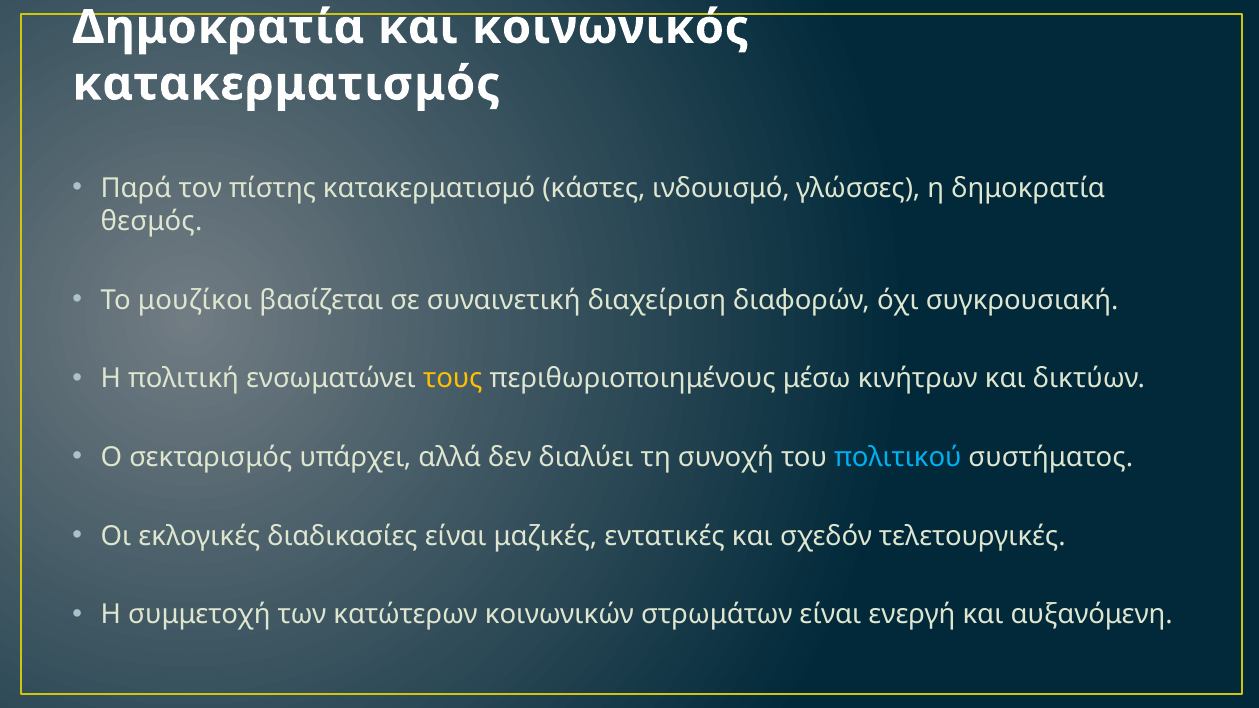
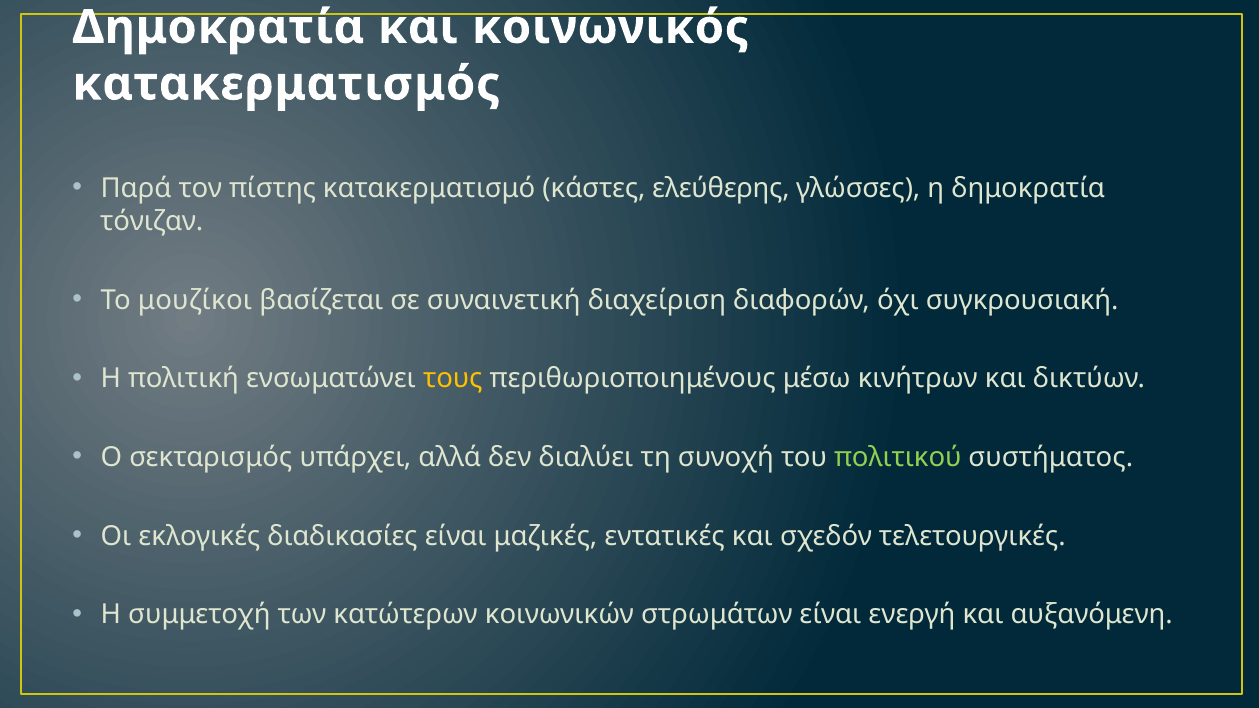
ινδουισμό: ινδουισμό -> ελεύθερης
θεσμός: θεσμός -> τόνιζαν
πολιτικού colour: light blue -> light green
